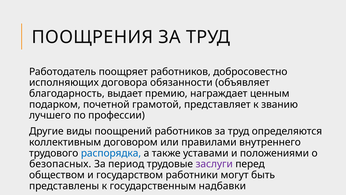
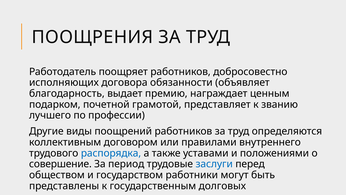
безопасных: безопасных -> совершение
заслуги colour: purple -> blue
надбавки: надбавки -> долговых
